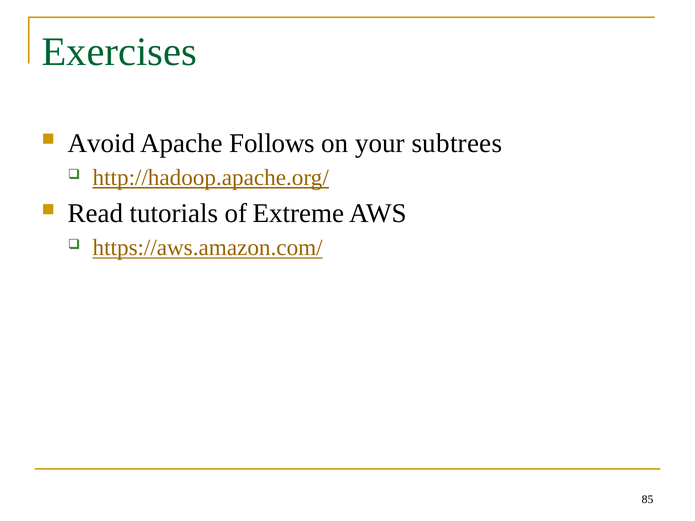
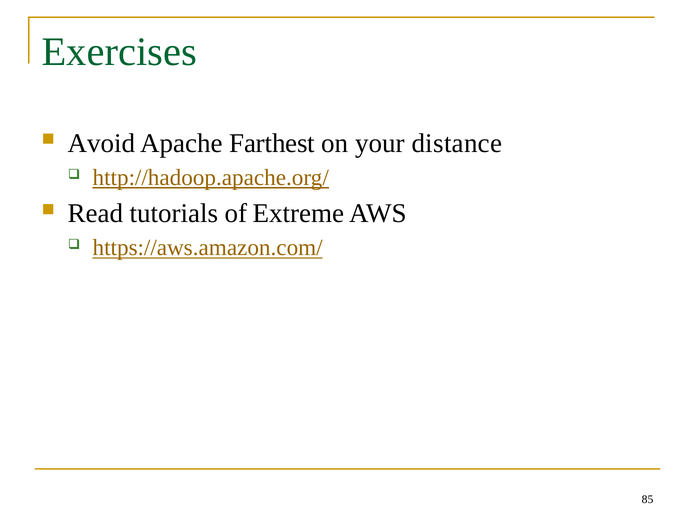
Follows: Follows -> Farthest
subtrees: subtrees -> distance
